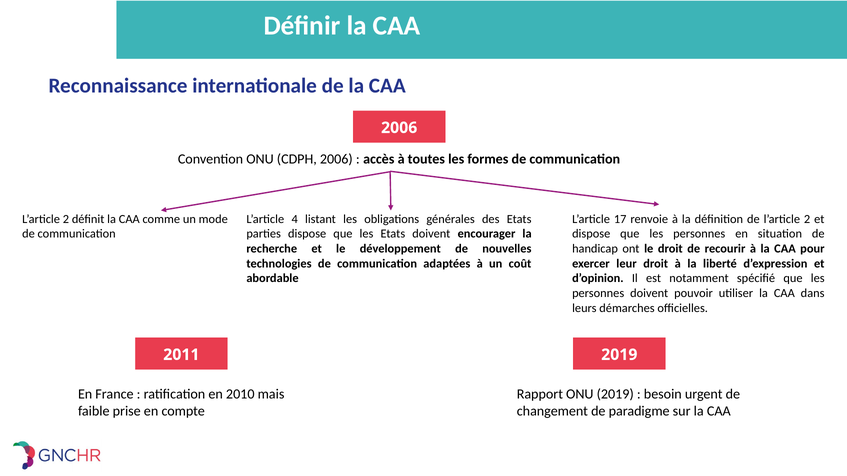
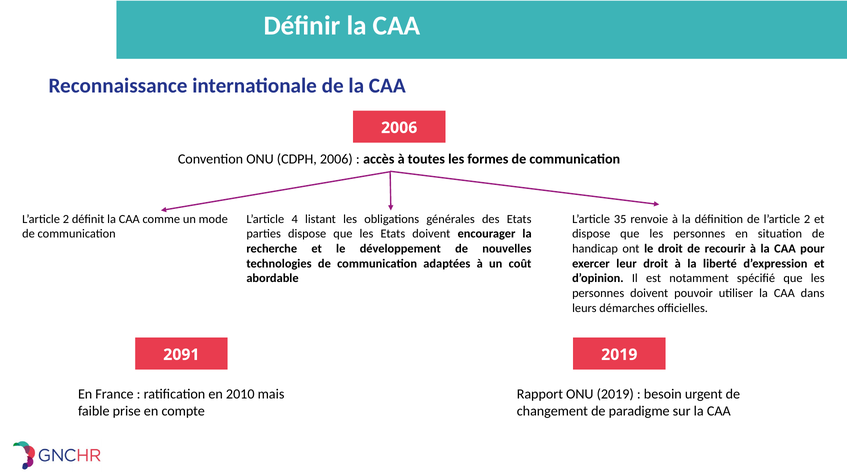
17: 17 -> 35
2011: 2011 -> 2091
